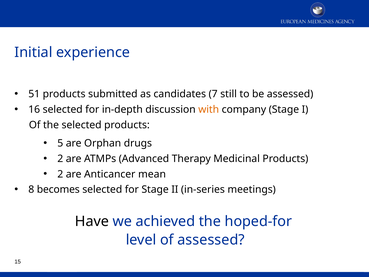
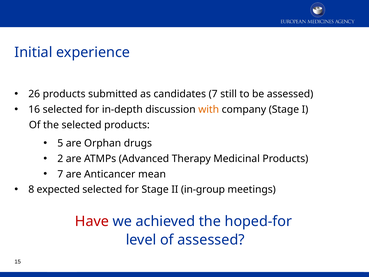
51: 51 -> 26
2 at (60, 174): 2 -> 7
becomes: becomes -> expected
in-series: in-series -> in-group
Have colour: black -> red
